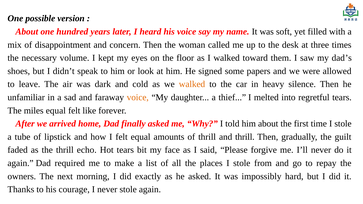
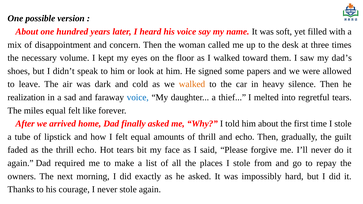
unfamiliar: unfamiliar -> realization
voice at (138, 97) colour: orange -> blue
and thrill: thrill -> echo
